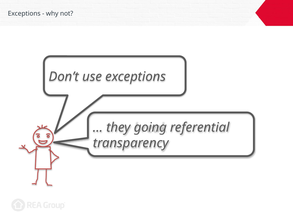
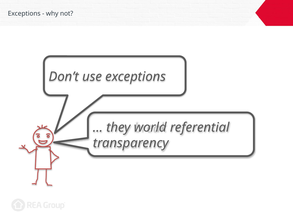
going: going -> world
